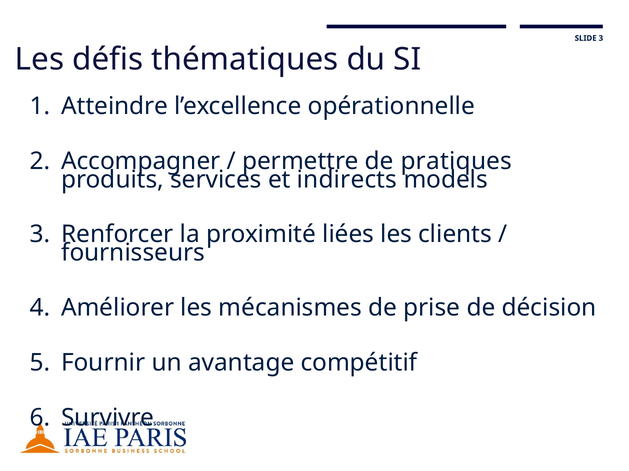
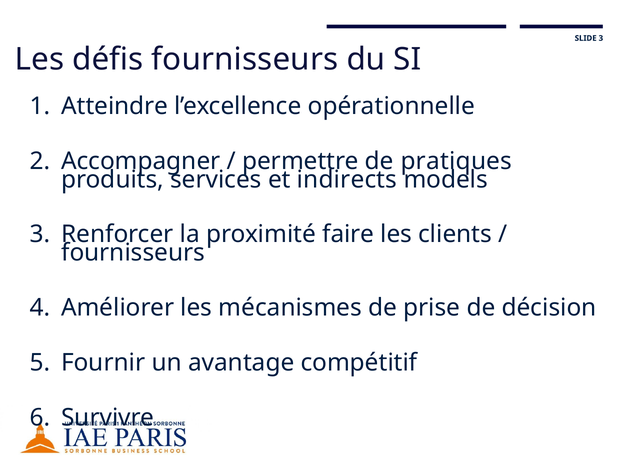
thématiques at (245, 59): thématiques -> fournisseurs
liées: liées -> faire
